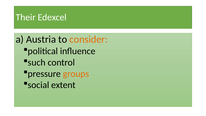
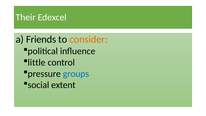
Austria: Austria -> Friends
such: such -> little
groups colour: orange -> blue
